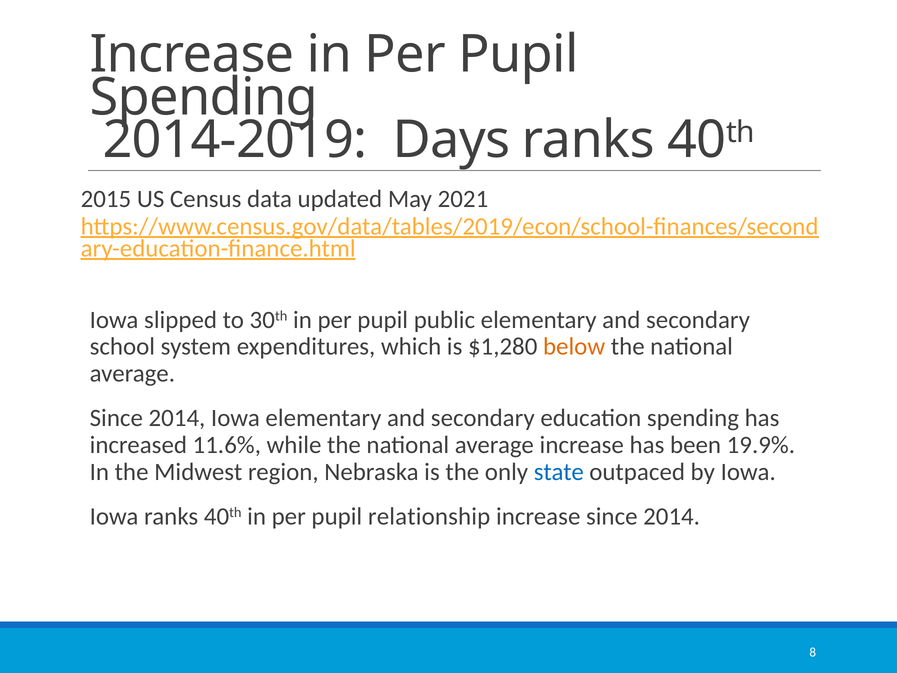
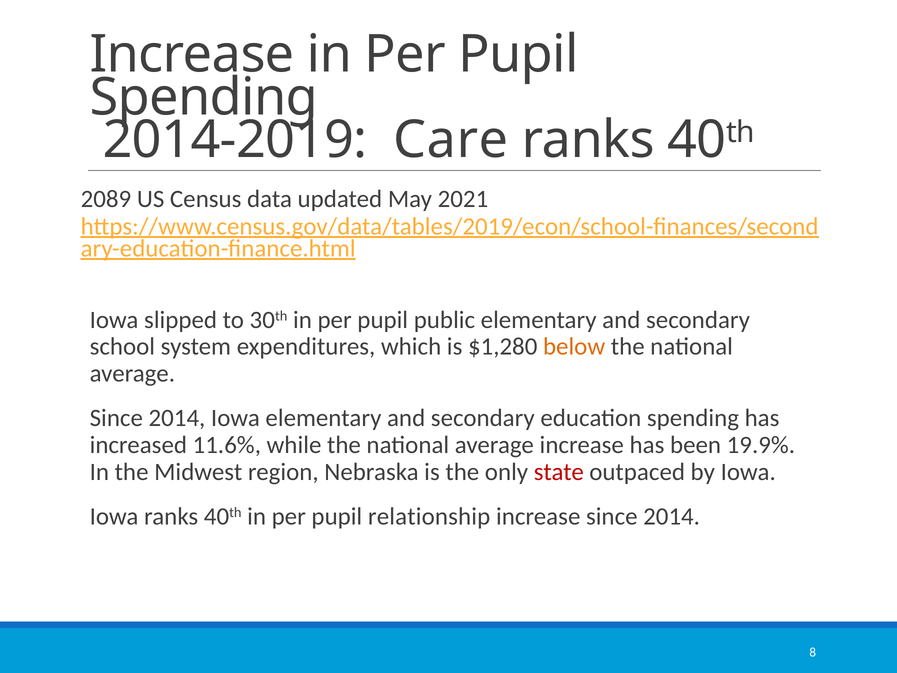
Days: Days -> Care
2015: 2015 -> 2089
state colour: blue -> red
